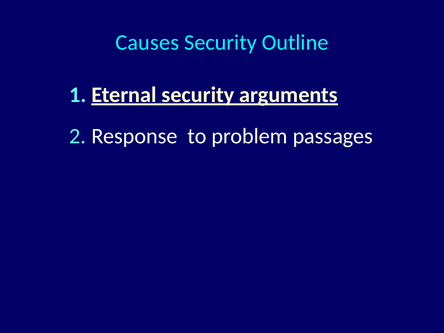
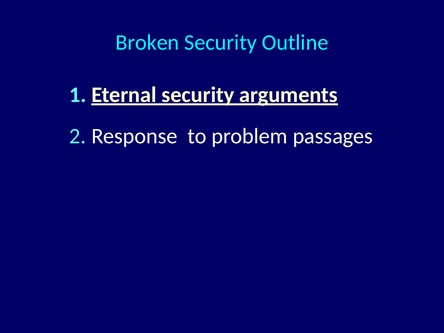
Causes: Causes -> Broken
